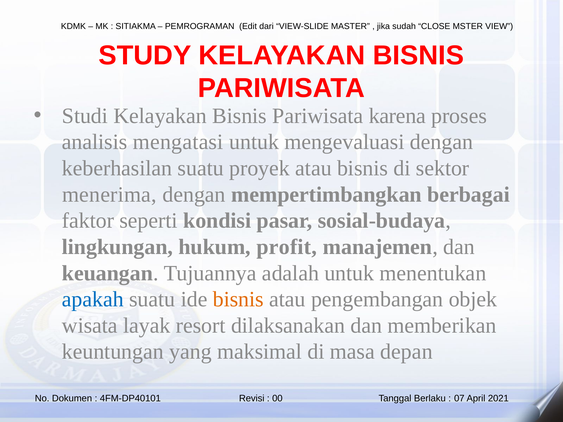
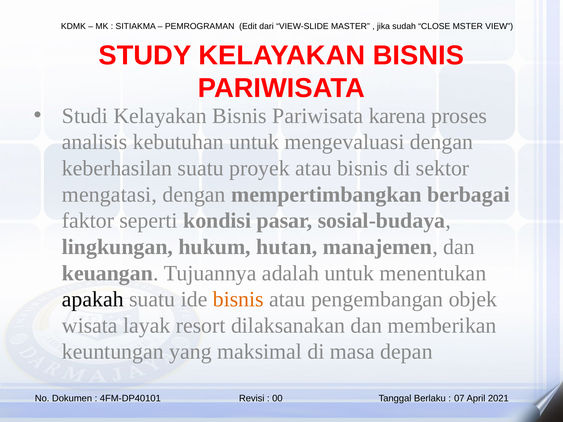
mengatasi: mengatasi -> kebutuhan
menerima: menerima -> mengatasi
profit: profit -> hutan
apakah colour: blue -> black
